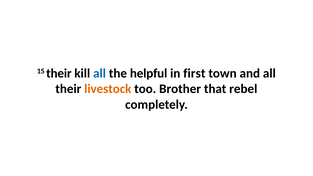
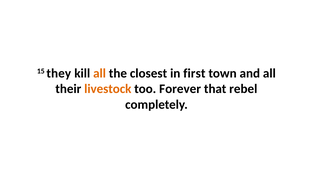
15 their: their -> they
all at (100, 73) colour: blue -> orange
helpful: helpful -> closest
Brother: Brother -> Forever
